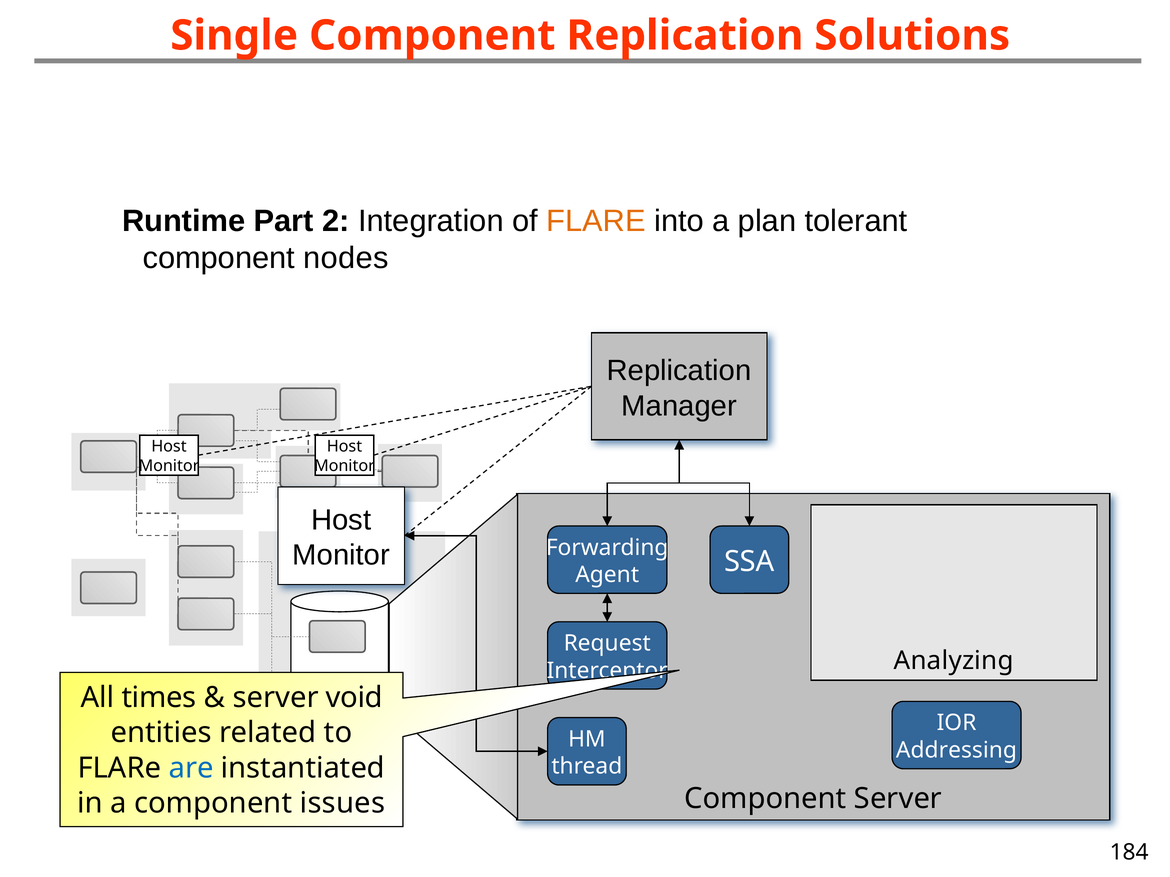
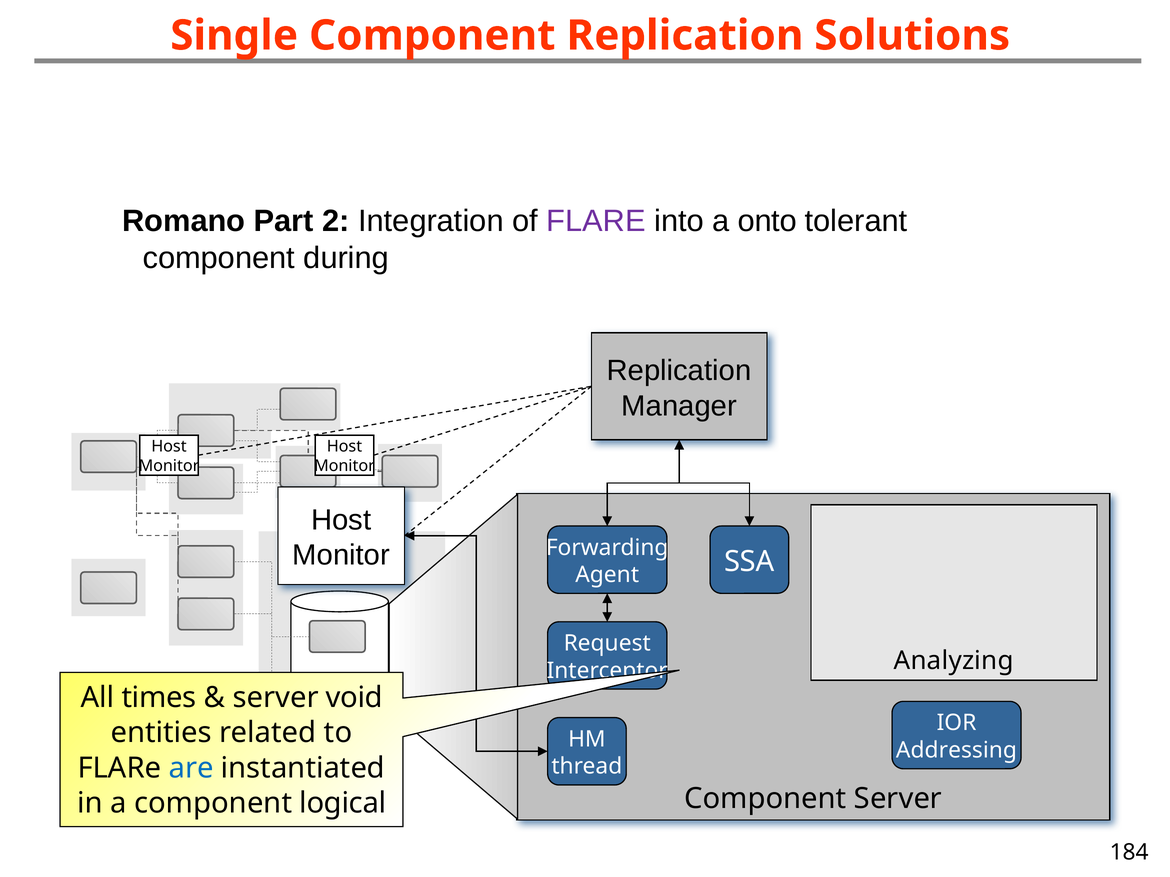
Runtime: Runtime -> Romano
FLARE at (596, 221) colour: orange -> purple
plan: plan -> onto
nodes: nodes -> during
issues: issues -> logical
